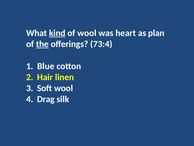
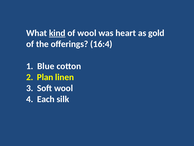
plan: plan -> gold
the underline: present -> none
73:4: 73:4 -> 16:4
Hair: Hair -> Plan
Drag: Drag -> Each
